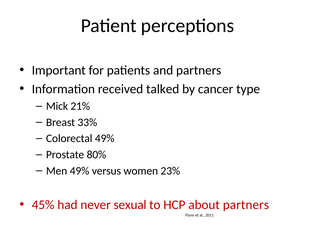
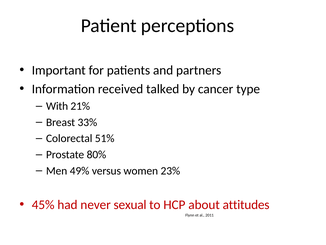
Mick: Mick -> With
Colorectal 49%: 49% -> 51%
about partners: partners -> attitudes
